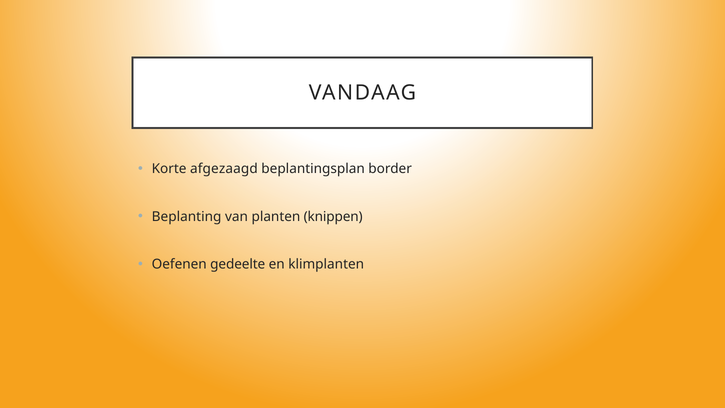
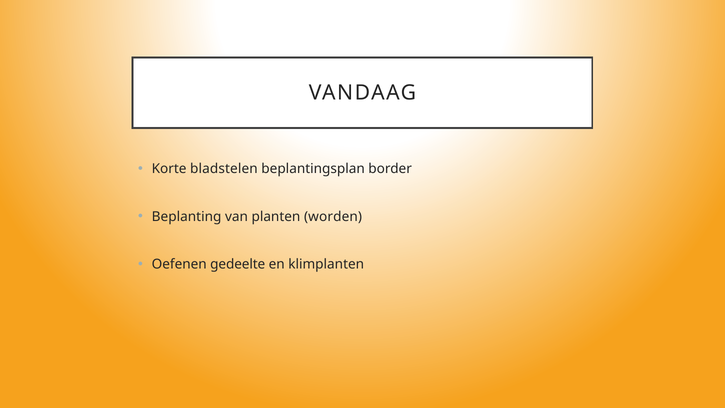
afgezaagd: afgezaagd -> bladstelen
knippen: knippen -> worden
